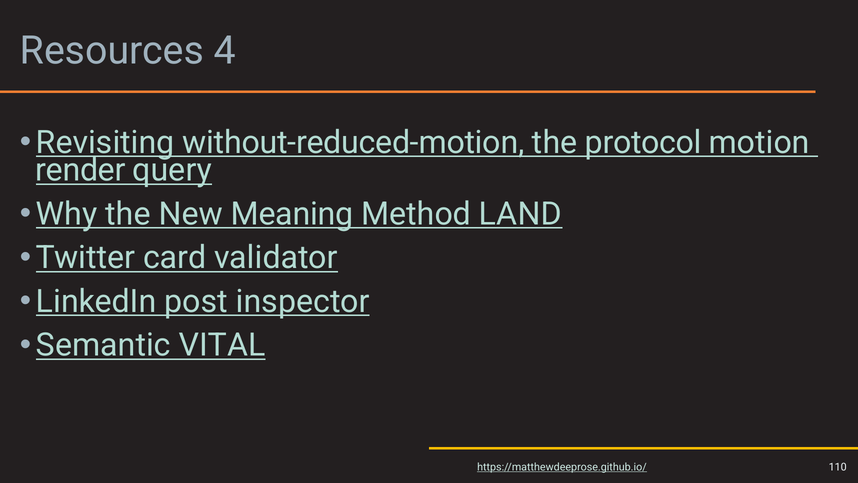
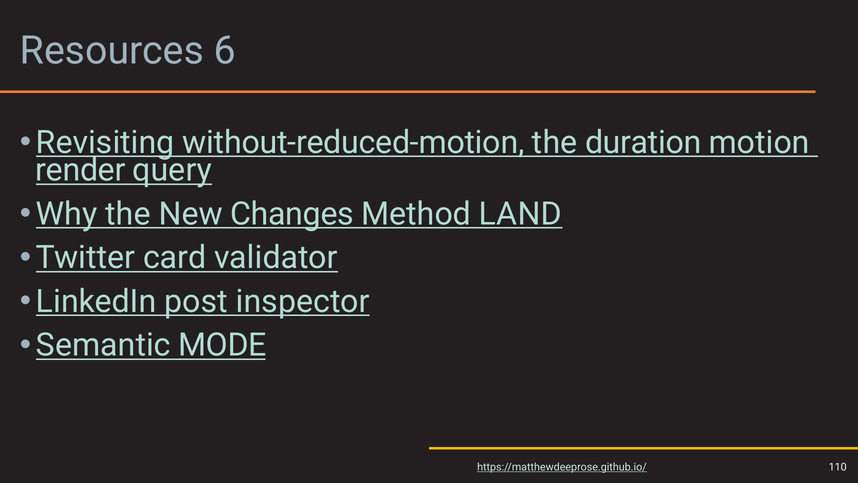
4: 4 -> 6
protocol: protocol -> duration
Meaning: Meaning -> Changes
VITAL: VITAL -> MODE
